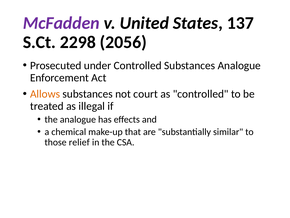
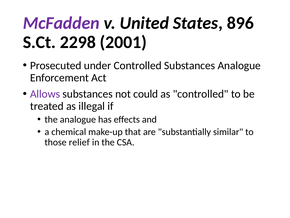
137: 137 -> 896
2056: 2056 -> 2001
Allows colour: orange -> purple
court: court -> could
